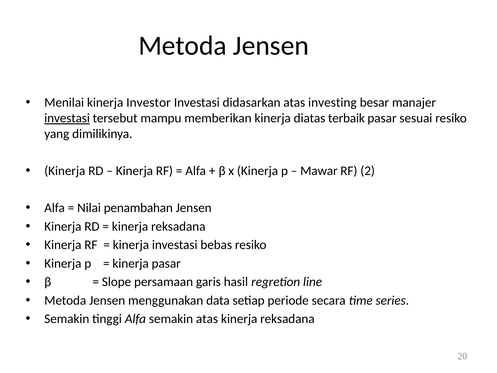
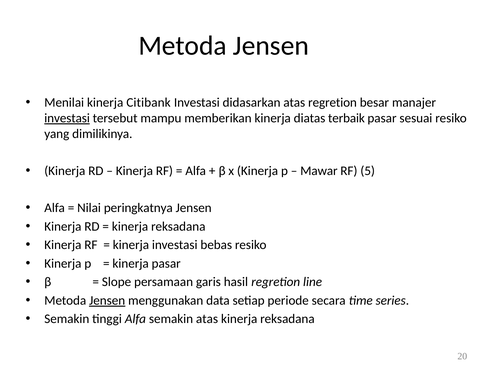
Investor: Investor -> Citibank
atas investing: investing -> regretion
2: 2 -> 5
penambahan: penambahan -> peringkatnya
Jensen at (107, 300) underline: none -> present
